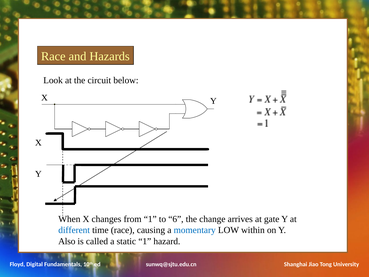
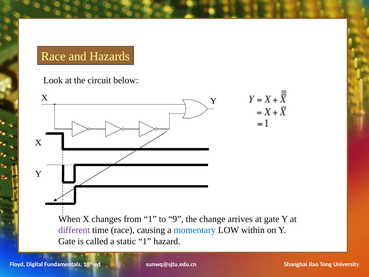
6: 6 -> 9
different colour: blue -> purple
Also at (67, 241): Also -> Gate
